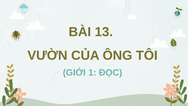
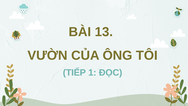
GIỚI: GIỚI -> TIẾP
